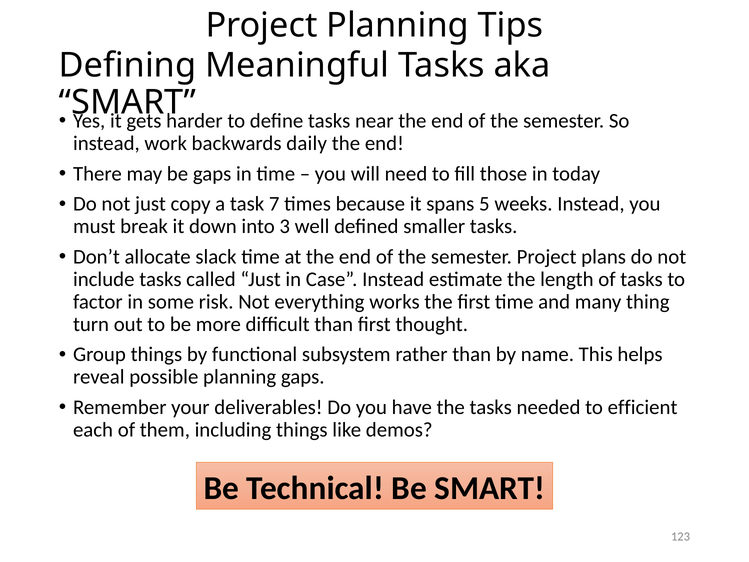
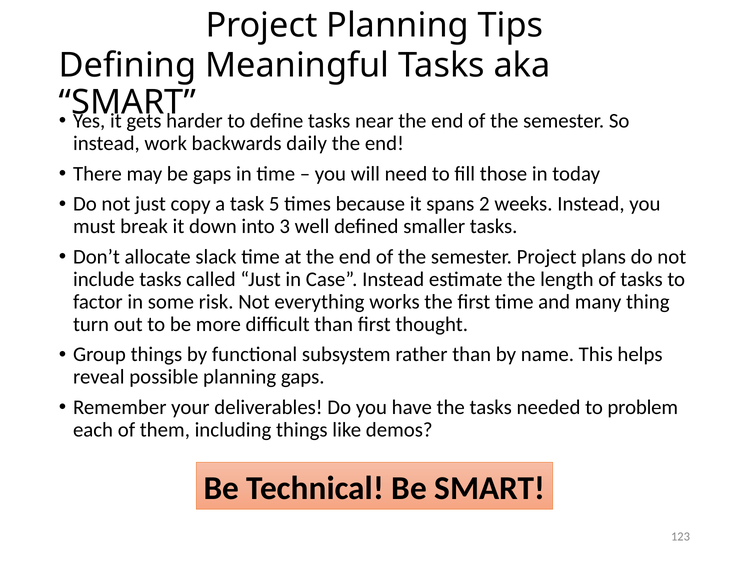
7: 7 -> 5
5: 5 -> 2
efficient: efficient -> problem
